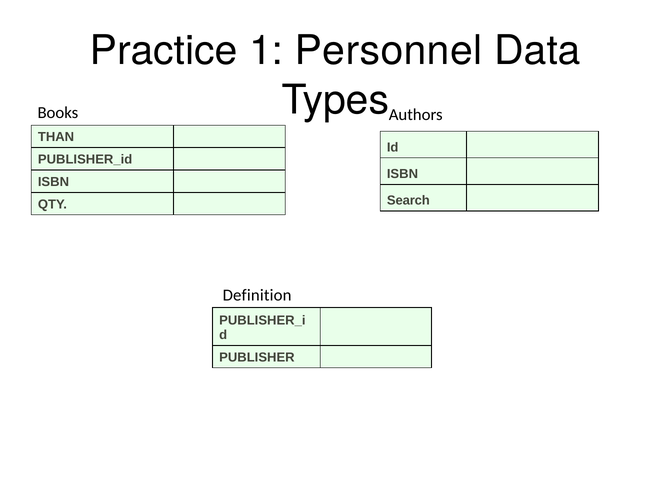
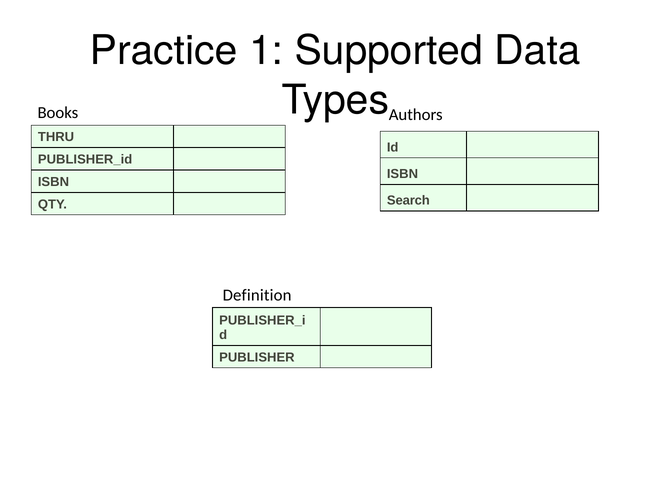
Personnel: Personnel -> Supported
THAN: THAN -> THRU
